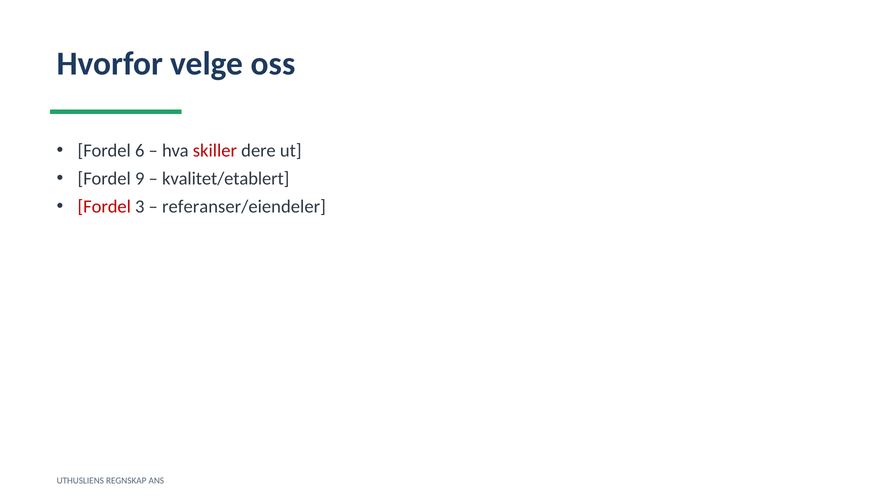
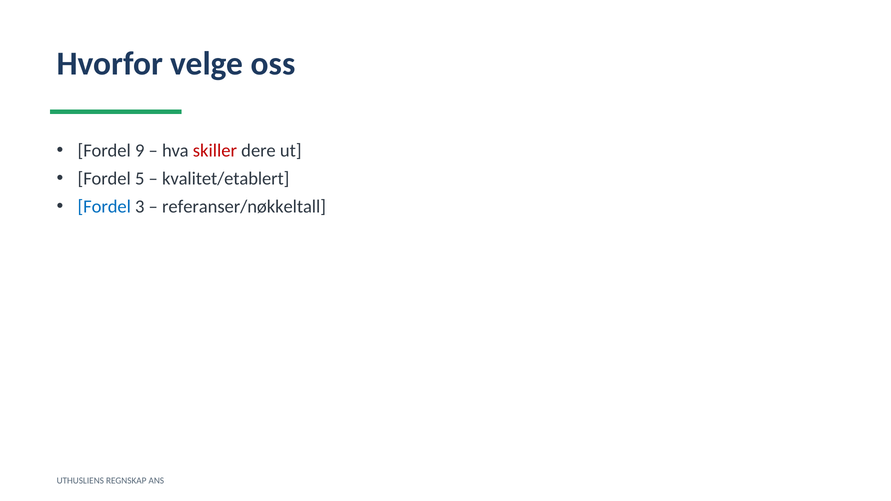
6: 6 -> 9
9: 9 -> 5
Fordel at (104, 207) colour: red -> blue
referanser/eiendeler: referanser/eiendeler -> referanser/nøkkeltall
